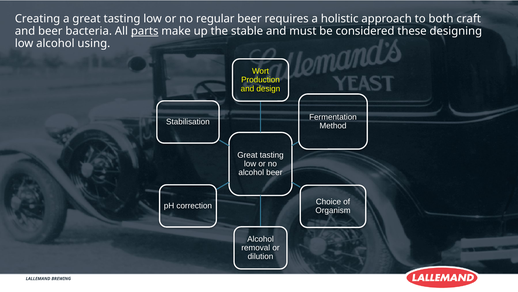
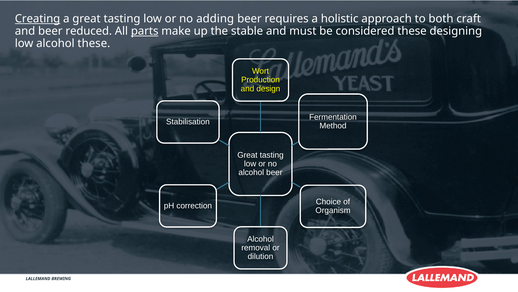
Creating underline: none -> present
regular: regular -> adding
bacteria: bacteria -> reduced
alcohol using: using -> these
